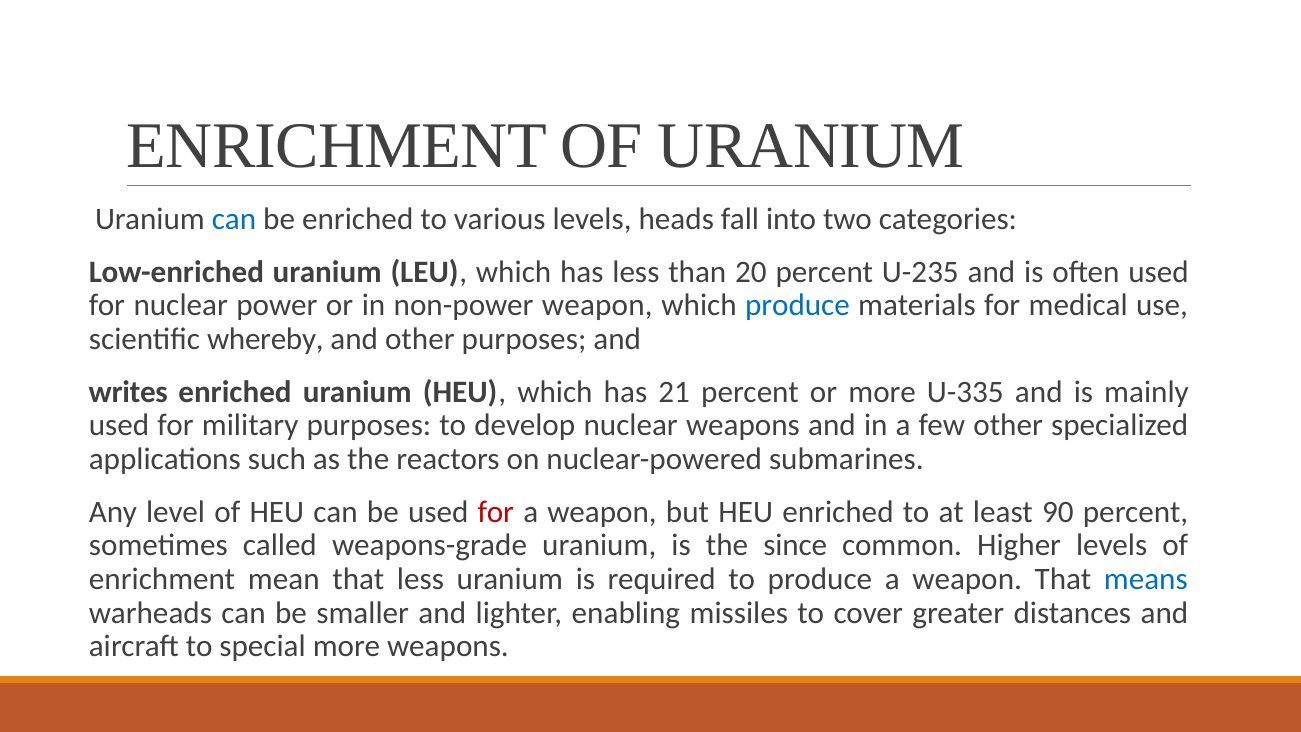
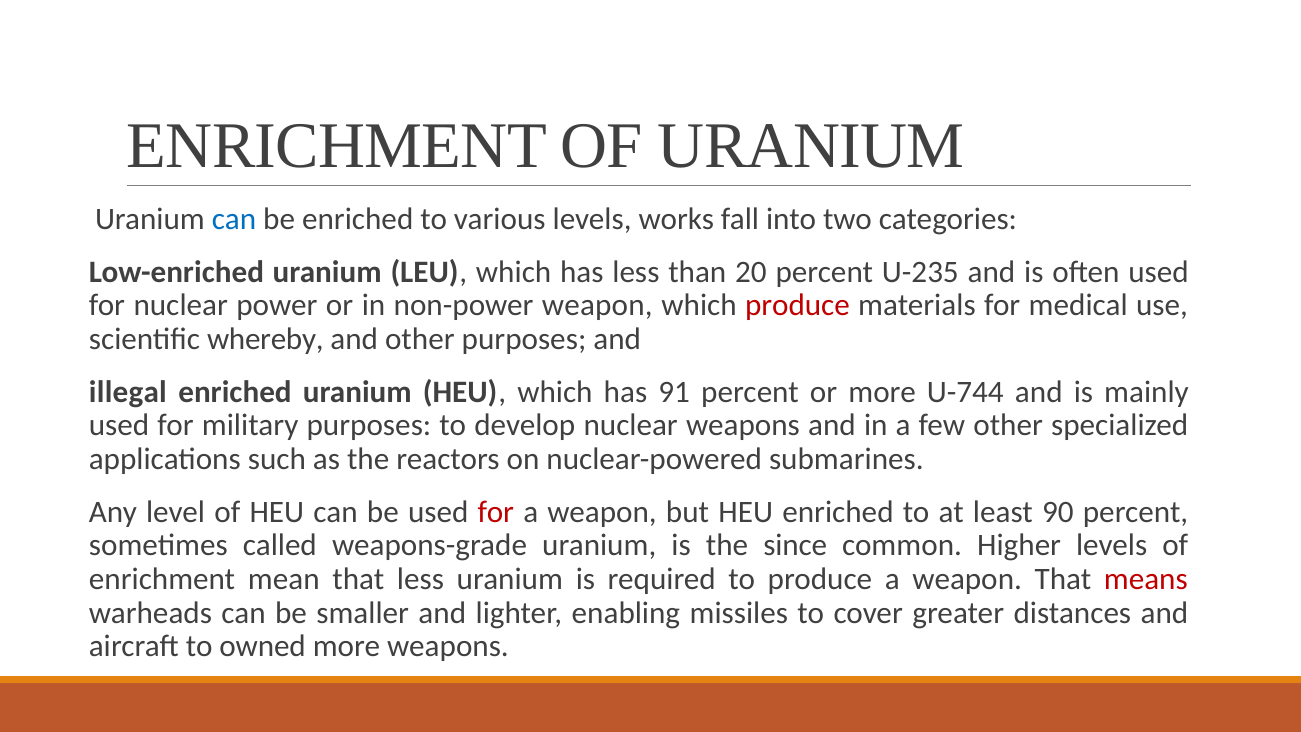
heads: heads -> works
produce at (797, 306) colour: blue -> red
writes: writes -> illegal
21: 21 -> 91
U-335: U-335 -> U-744
means colour: blue -> red
special: special -> owned
